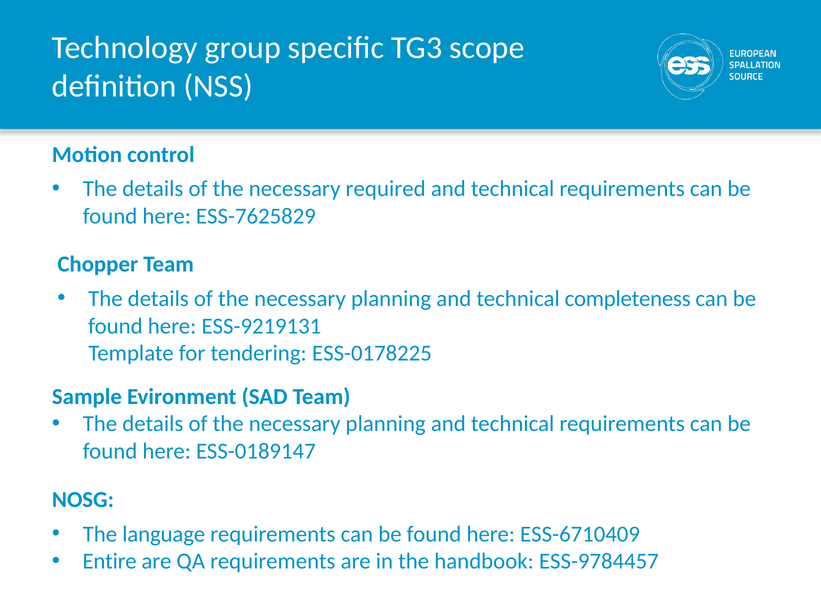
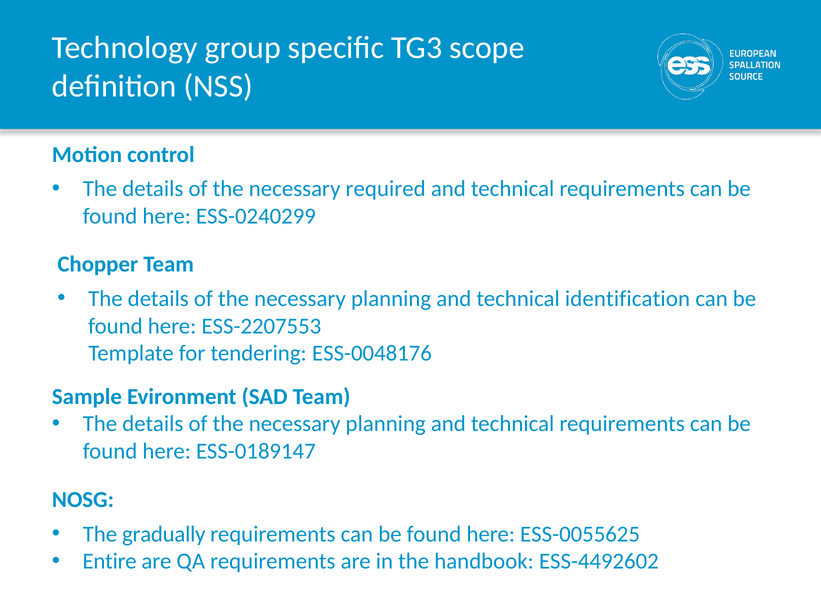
ESS-7625829: ESS-7625829 -> ESS-0240299
completeness: completeness -> identification
ESS-9219131: ESS-9219131 -> ESS-2207553
ESS-0178225: ESS-0178225 -> ESS-0048176
language: language -> gradually
ESS-6710409: ESS-6710409 -> ESS-0055625
ESS-9784457: ESS-9784457 -> ESS-4492602
